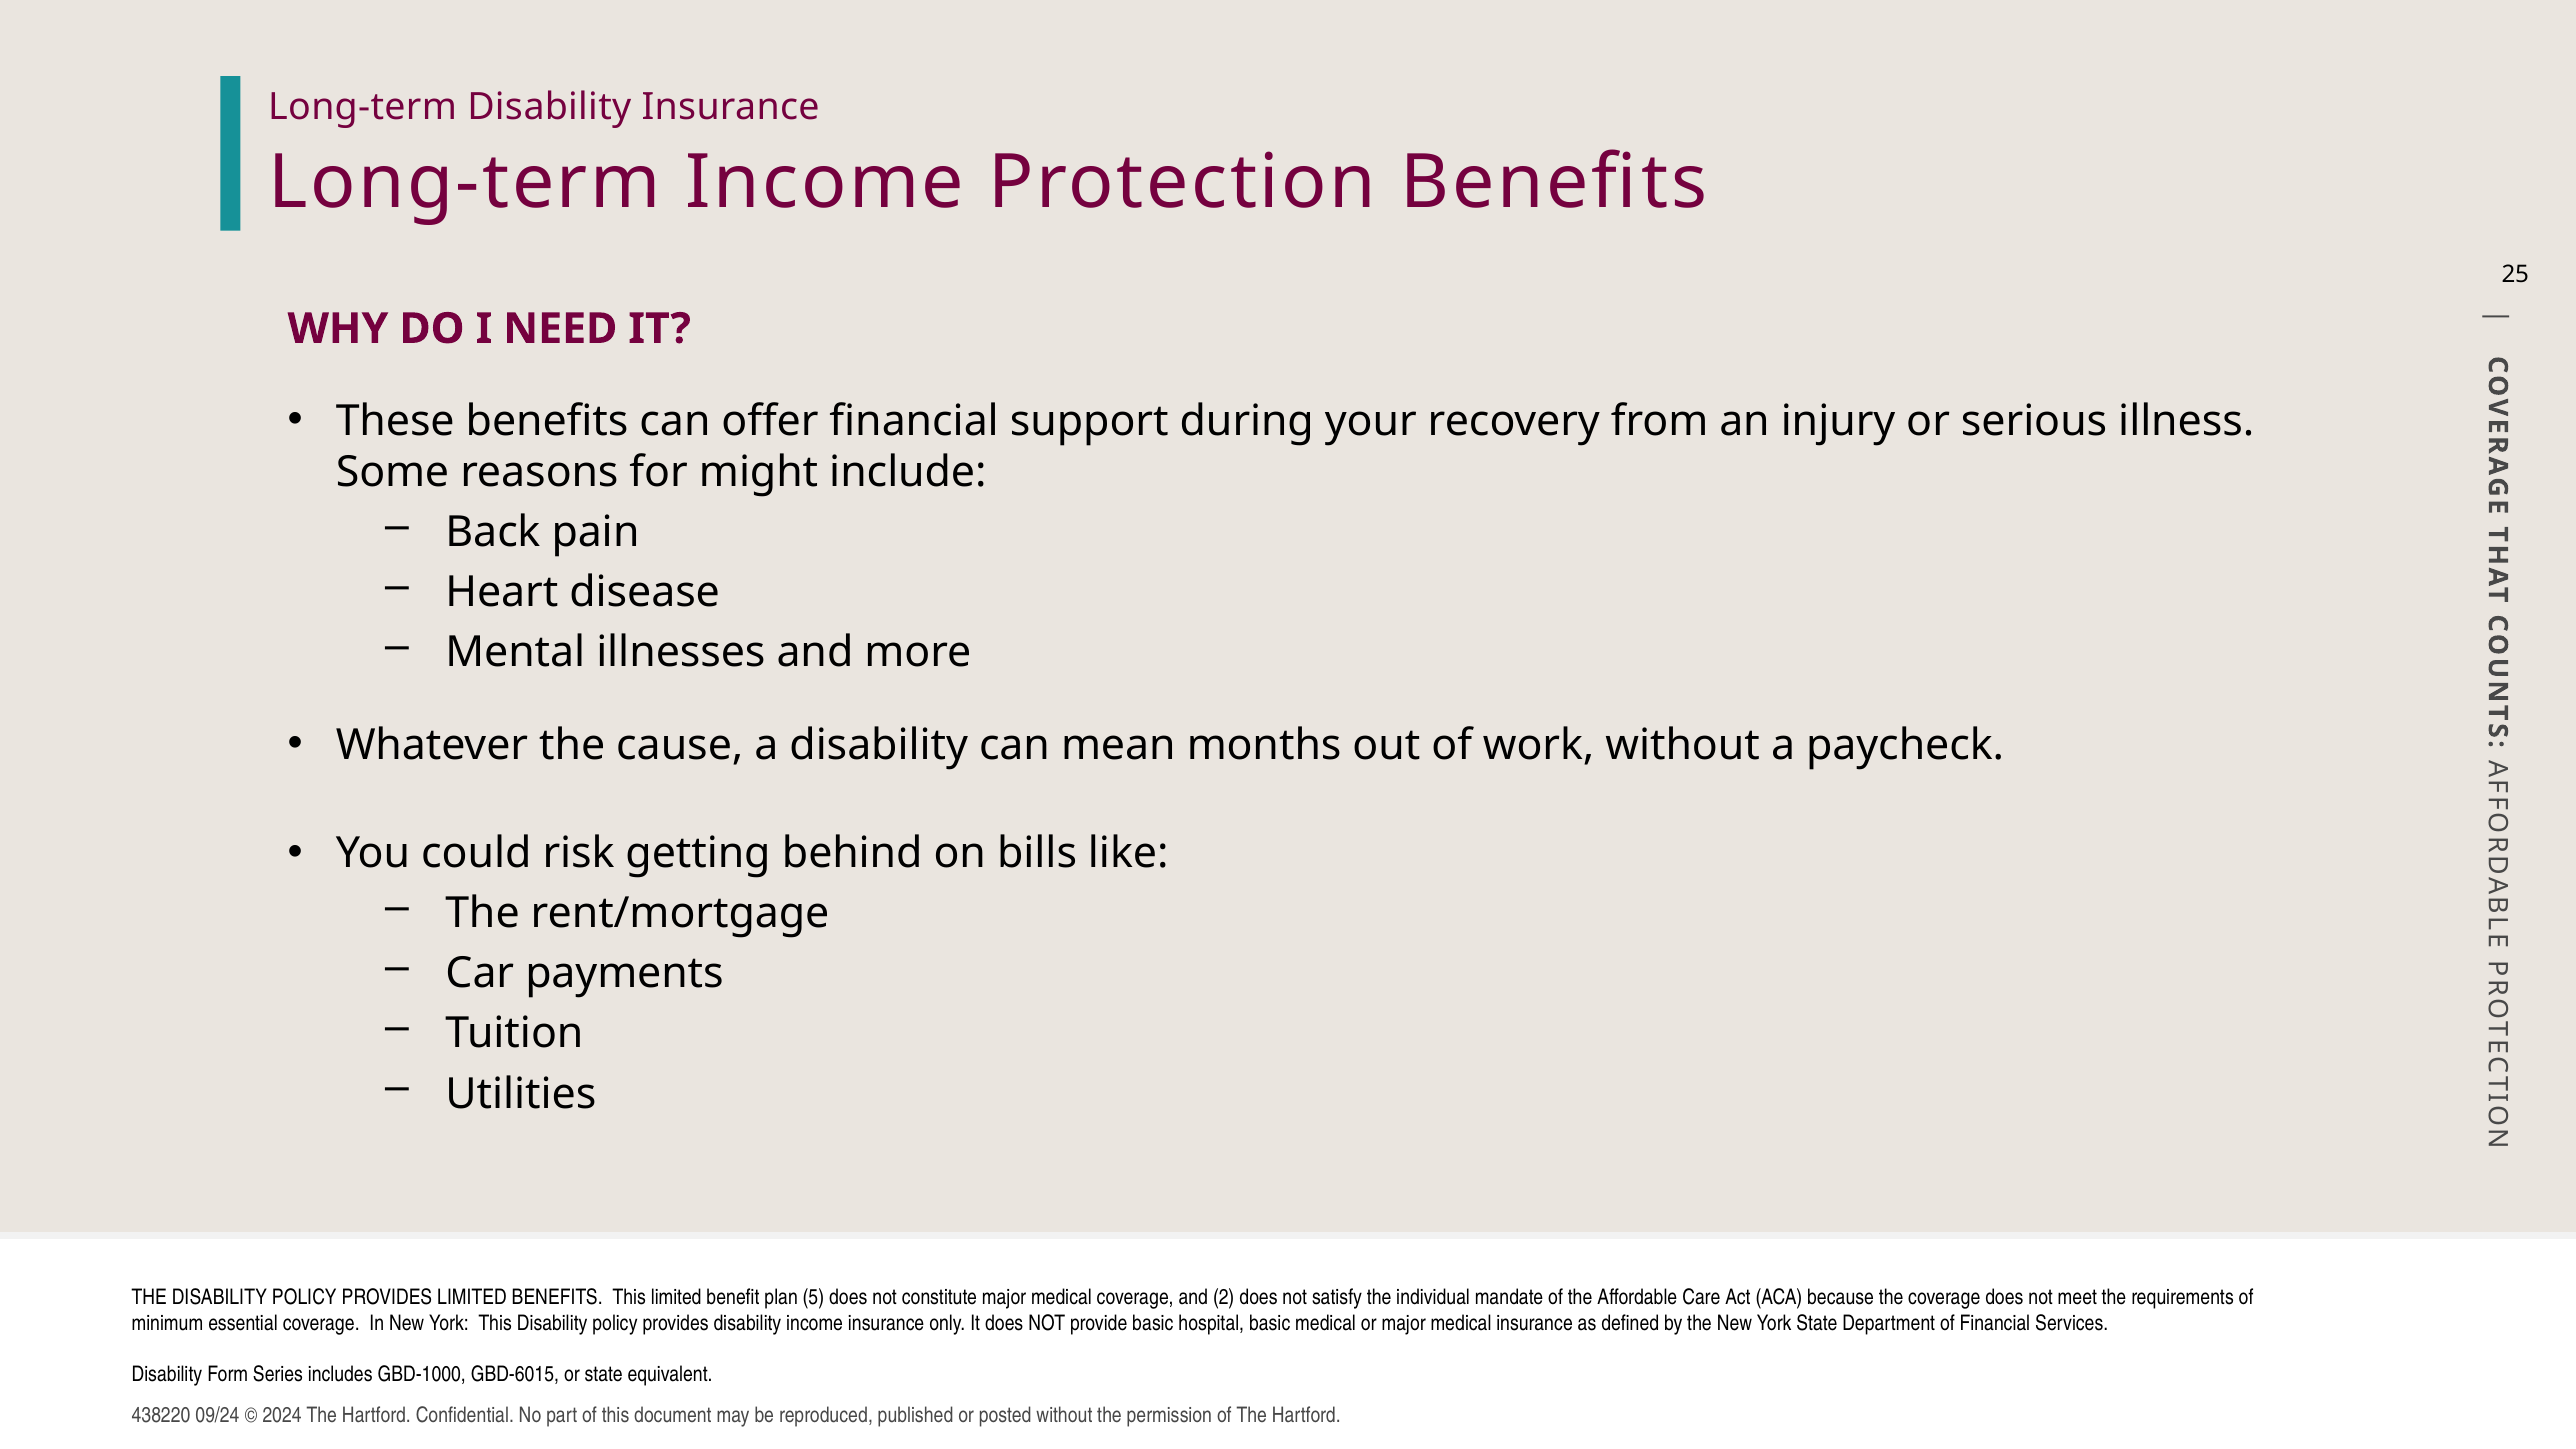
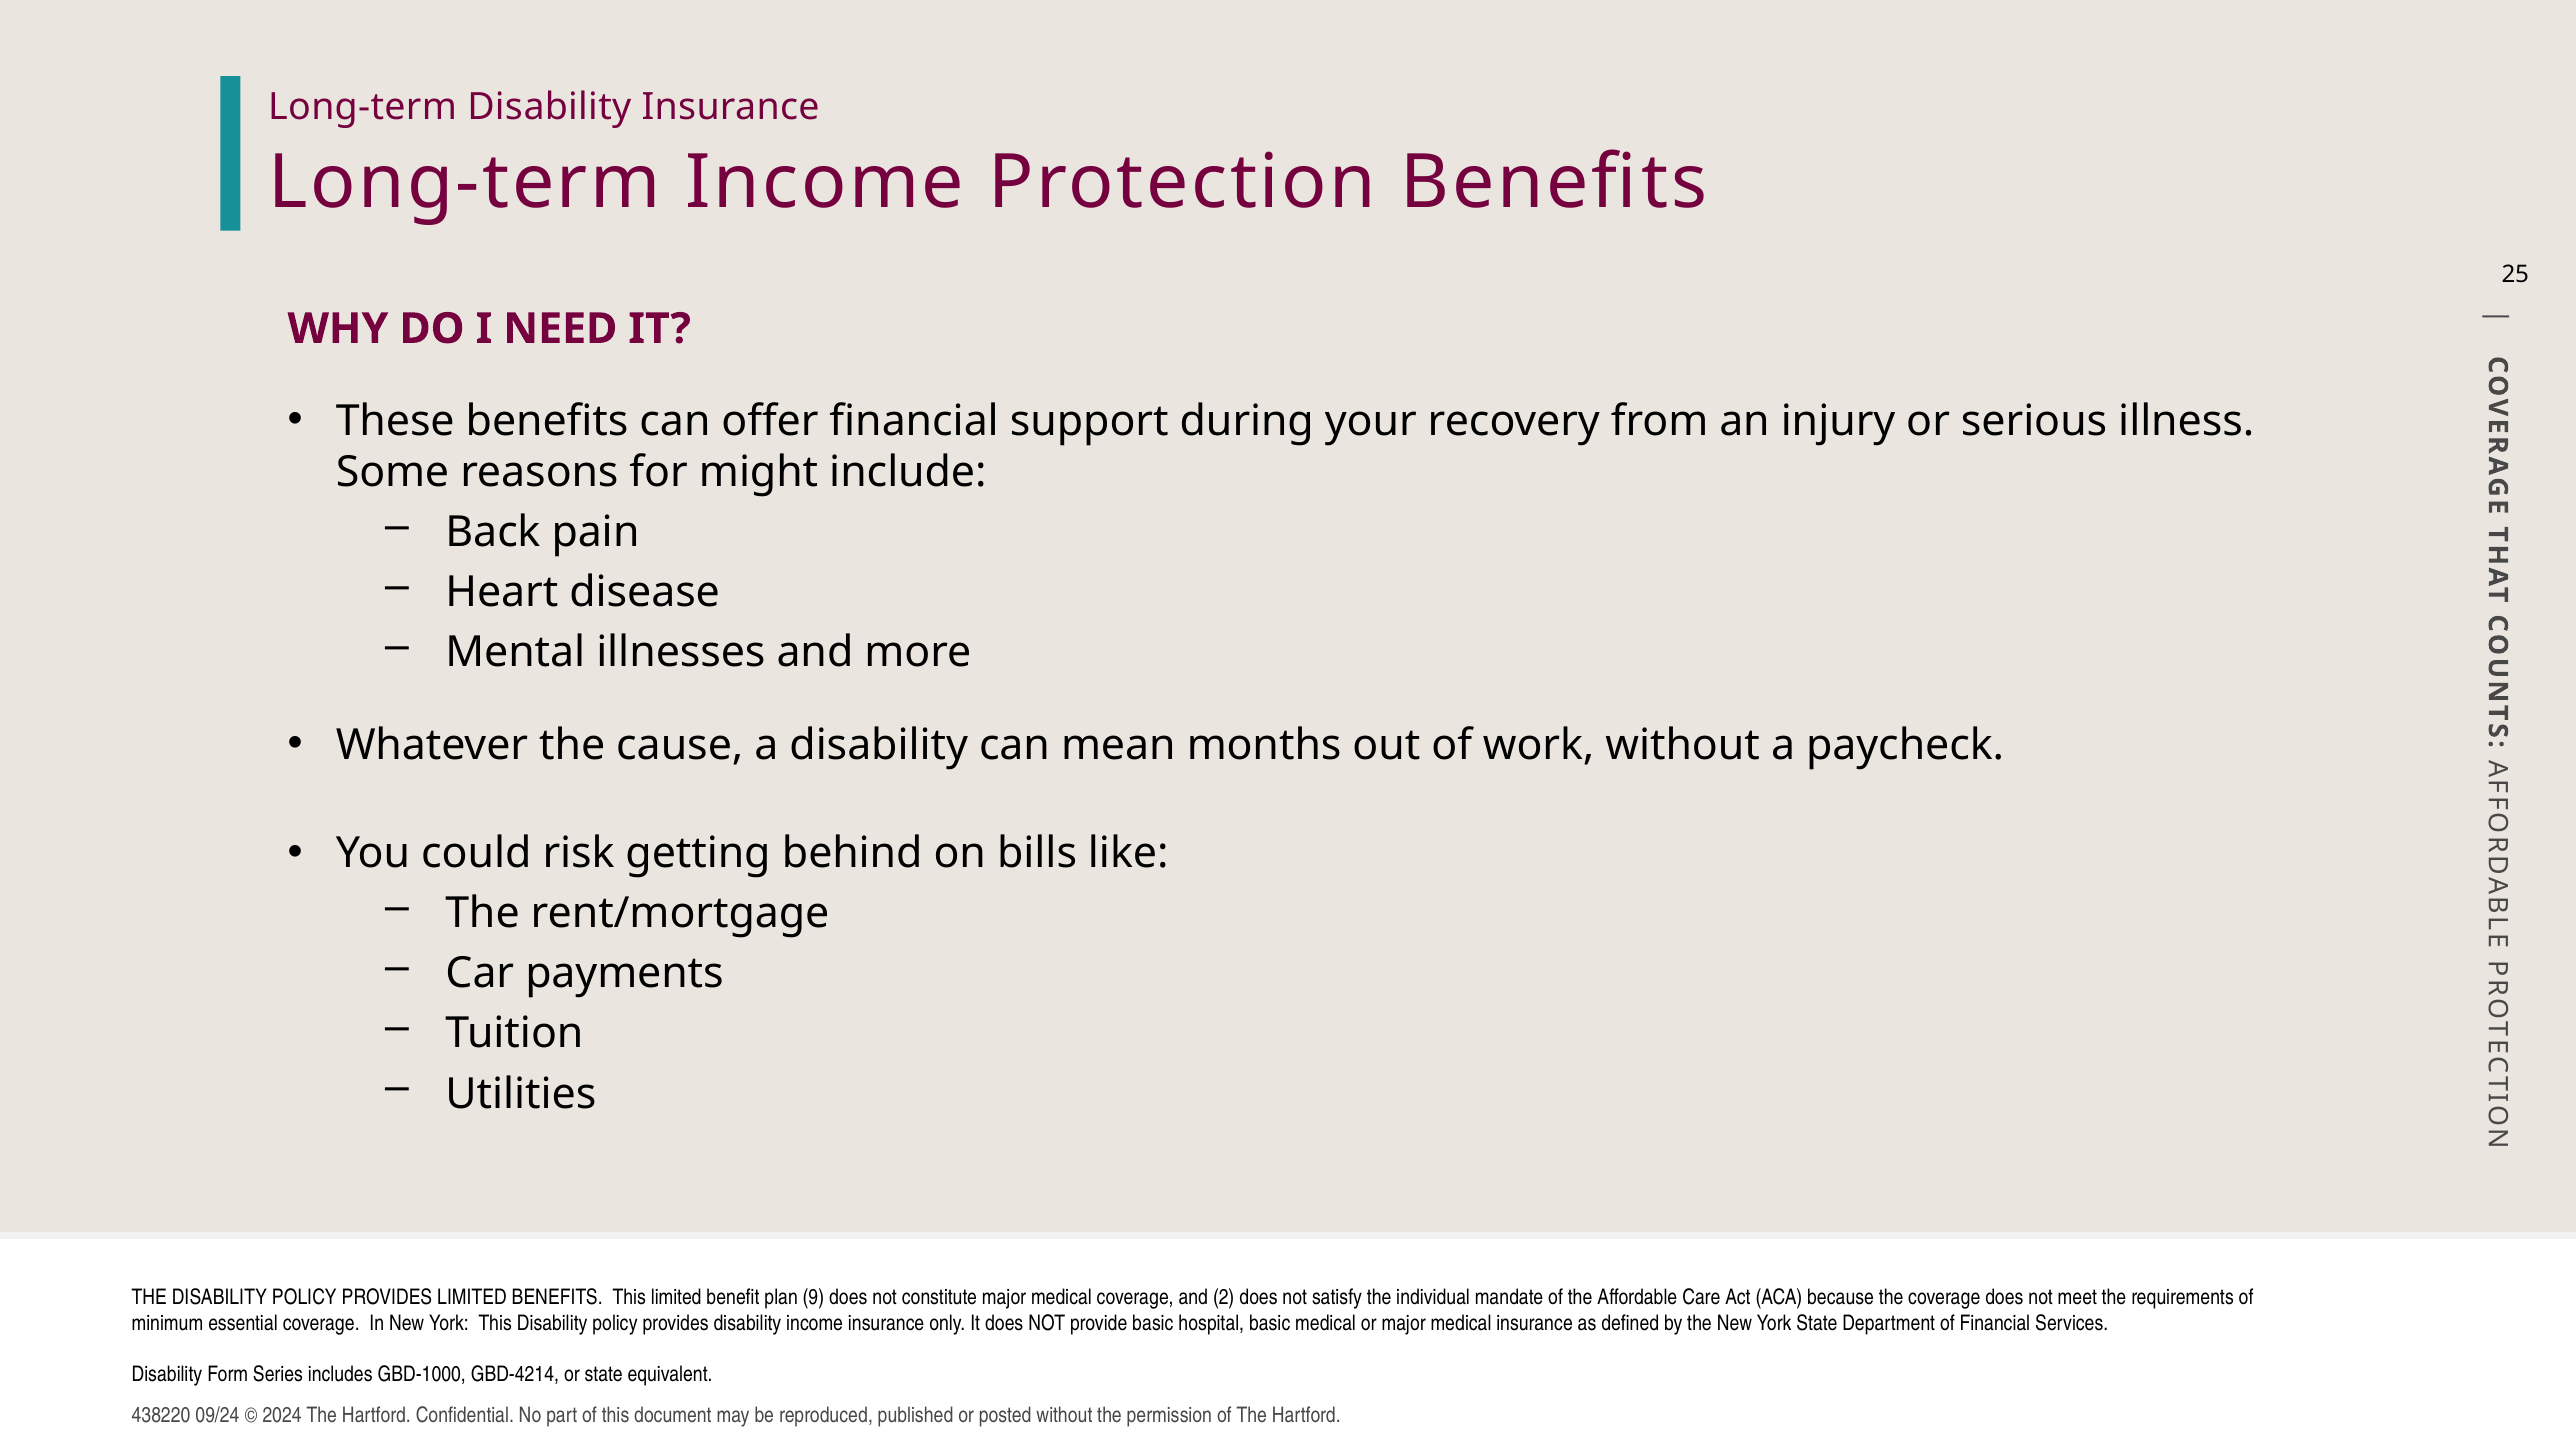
5: 5 -> 9
GBD-6015: GBD-6015 -> GBD-4214
